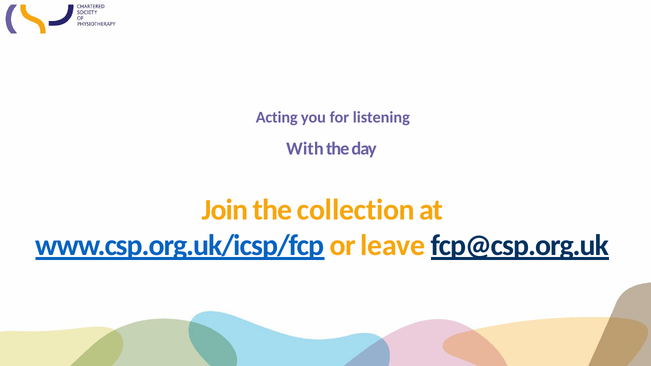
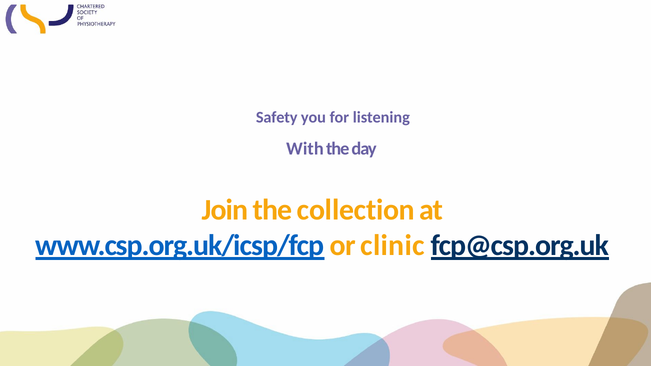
Acting: Acting -> Safety
leave: leave -> clinic
